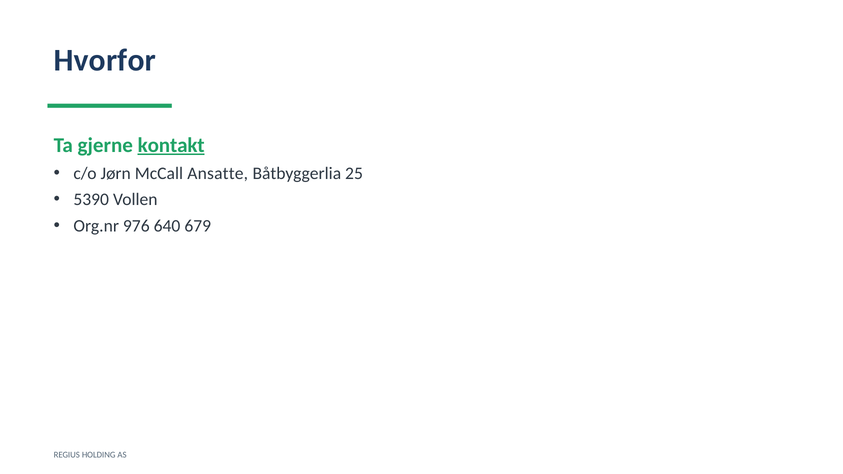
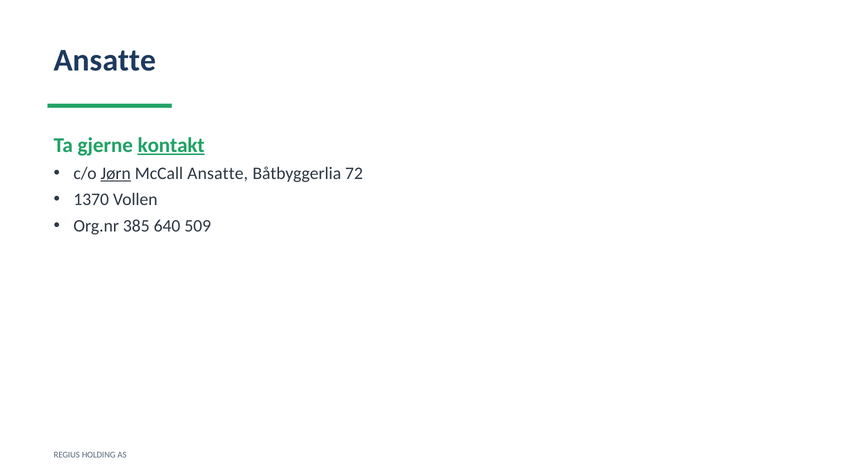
Hvorfor at (105, 60): Hvorfor -> Ansatte
Jørn underline: none -> present
25: 25 -> 72
5390: 5390 -> 1370
976: 976 -> 385
679: 679 -> 509
